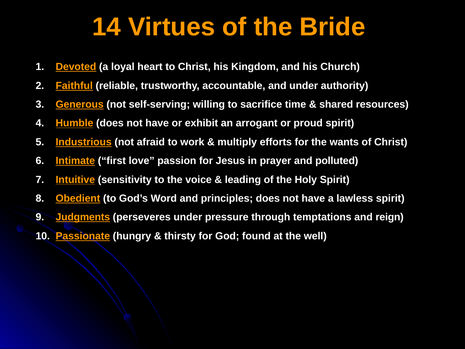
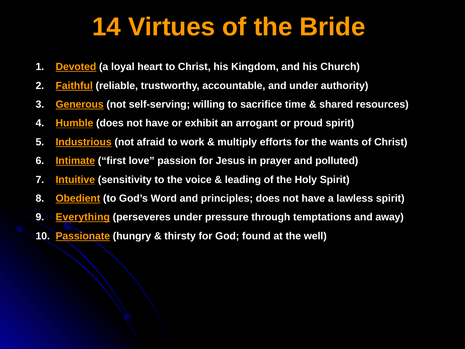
Judgments: Judgments -> Everything
reign: reign -> away
